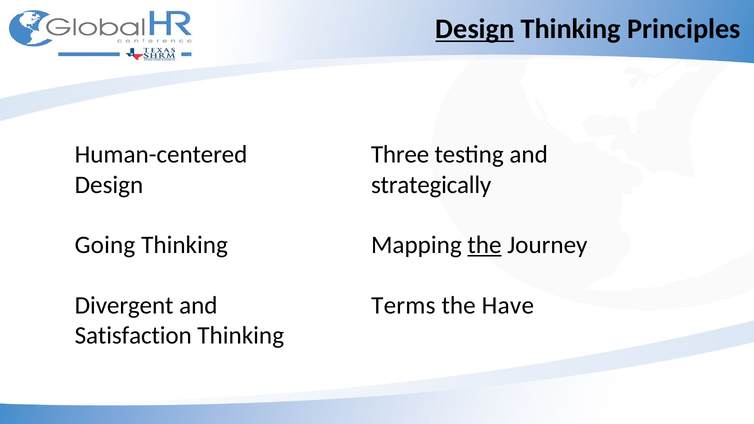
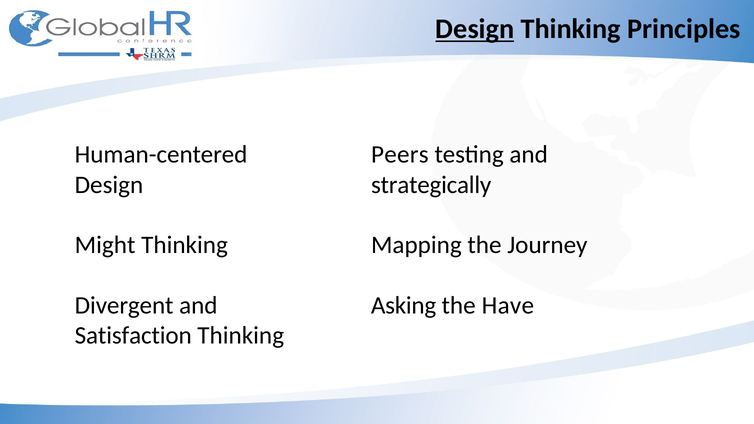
Three: Three -> Peers
the at (485, 245) underline: present -> none
Going: Going -> Might
Terms: Terms -> Asking
